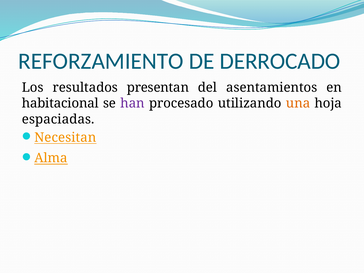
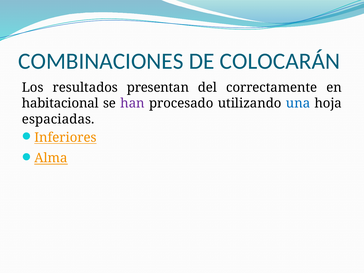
REFORZAMIENTO: REFORZAMIENTO -> COMBINACIONES
DERROCADO: DERROCADO -> COLOCARÁN
asentamientos: asentamientos -> correctamente
una colour: orange -> blue
Necesitan: Necesitan -> Inferiores
